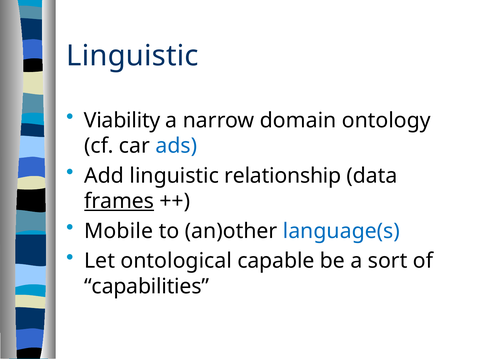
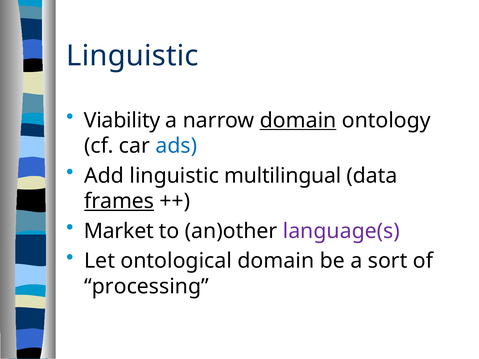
domain at (298, 120) underline: none -> present
relationship: relationship -> multilingual
Mobile: Mobile -> Market
language(s colour: blue -> purple
ontological capable: capable -> domain
capabilities: capabilities -> processing
